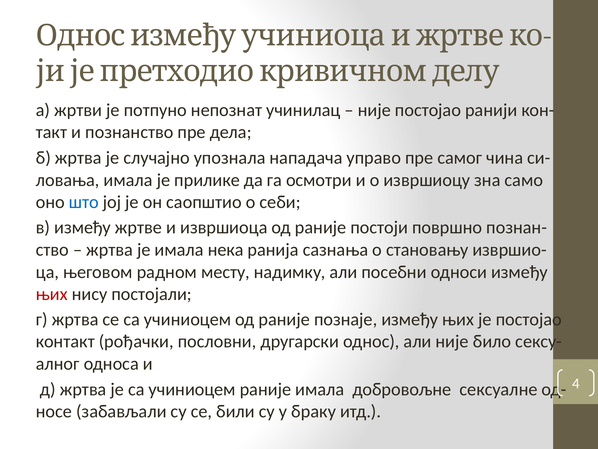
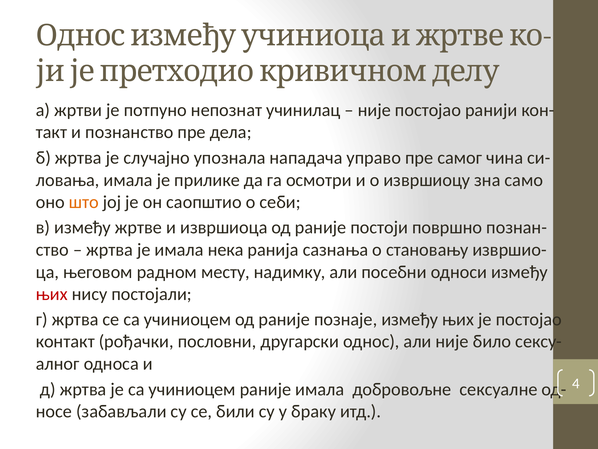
што colour: blue -> orange
